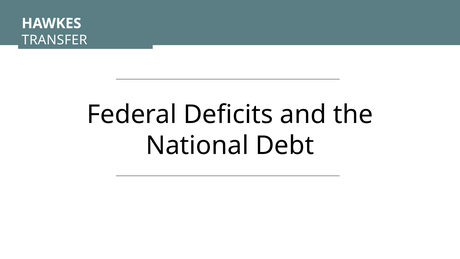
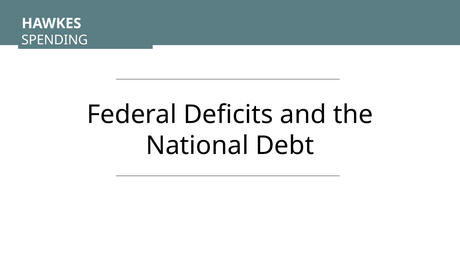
TRANSFER: TRANSFER -> SPENDING
